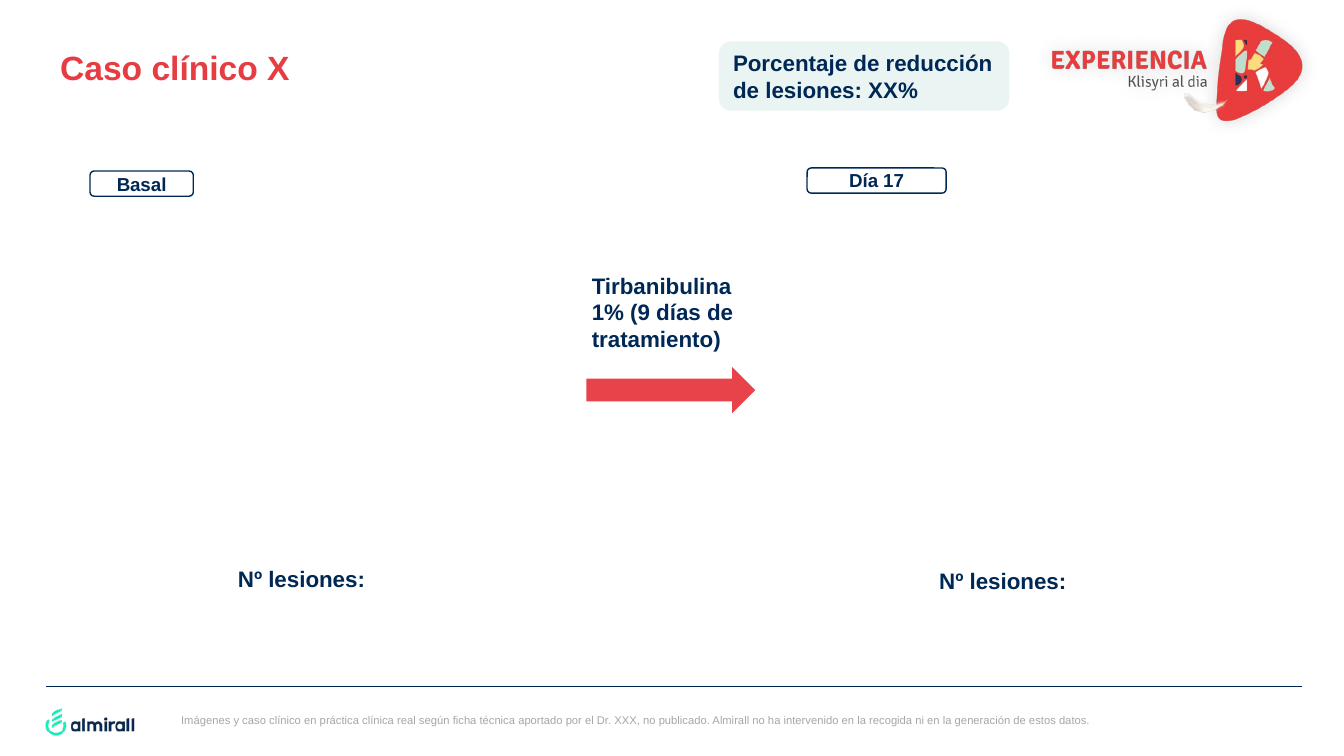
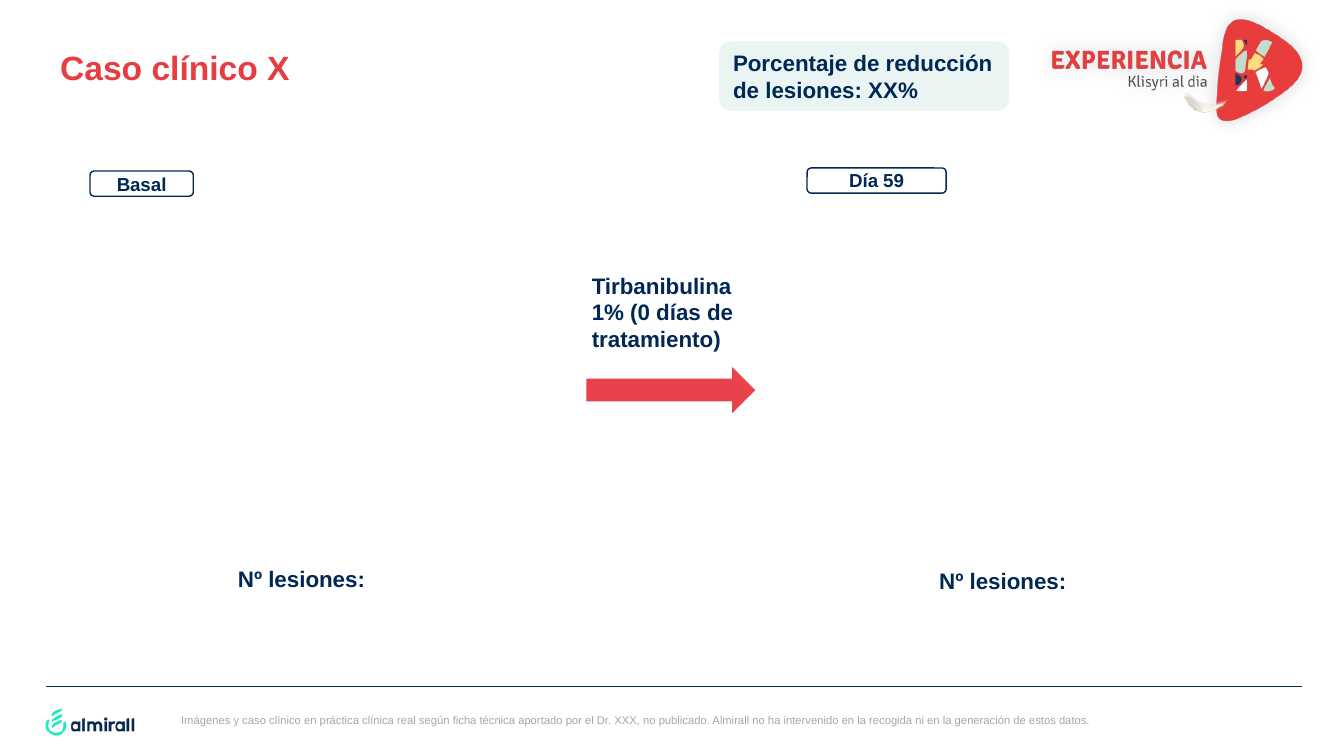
17: 17 -> 59
9: 9 -> 0
